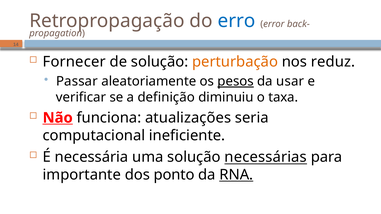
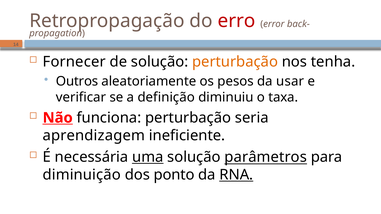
erro colour: blue -> red
reduz: reduz -> tenha
Passar: Passar -> Outros
pesos underline: present -> none
funciona atualizações: atualizações -> perturbação
computacional: computacional -> aprendizagem
uma underline: none -> present
necessárias: necessárias -> parâmetros
importante: importante -> diminuição
